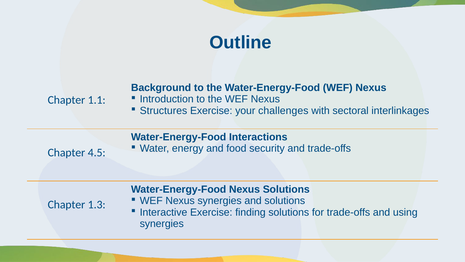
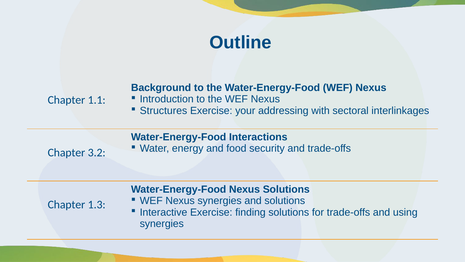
challenges: challenges -> addressing
4.5: 4.5 -> 3.2
